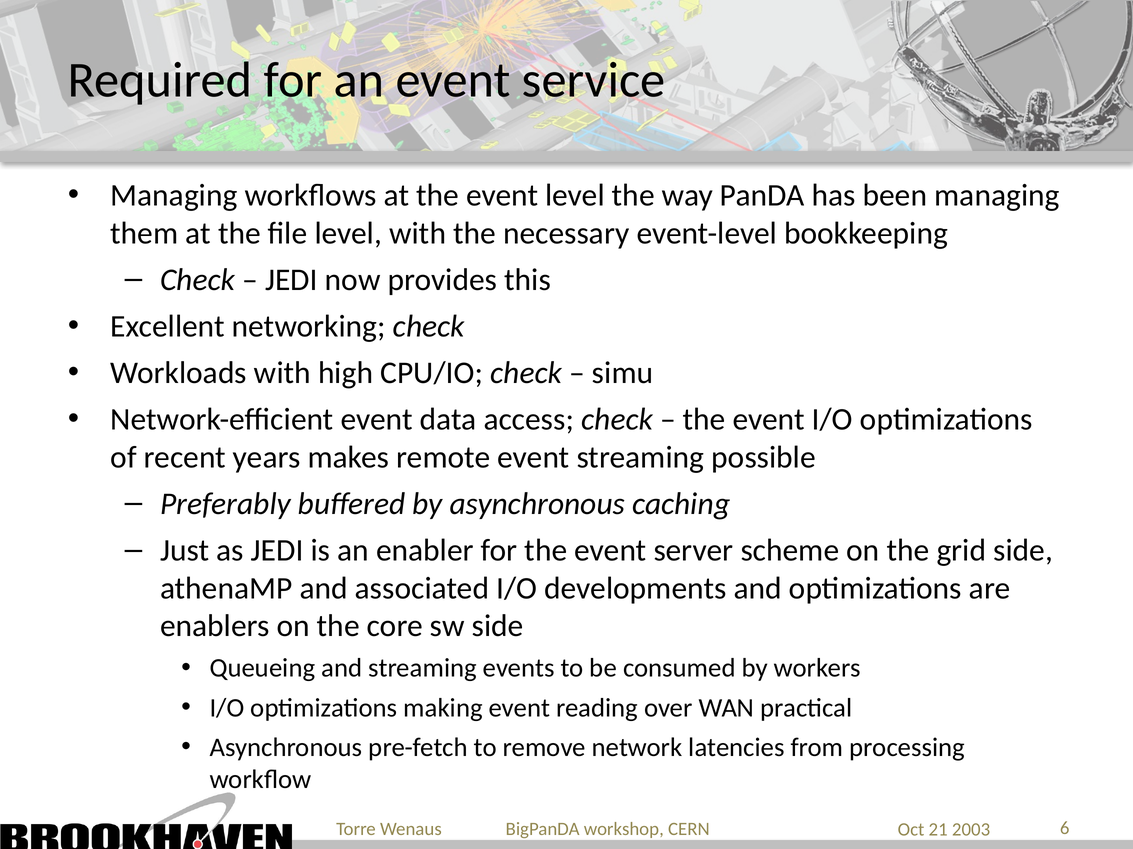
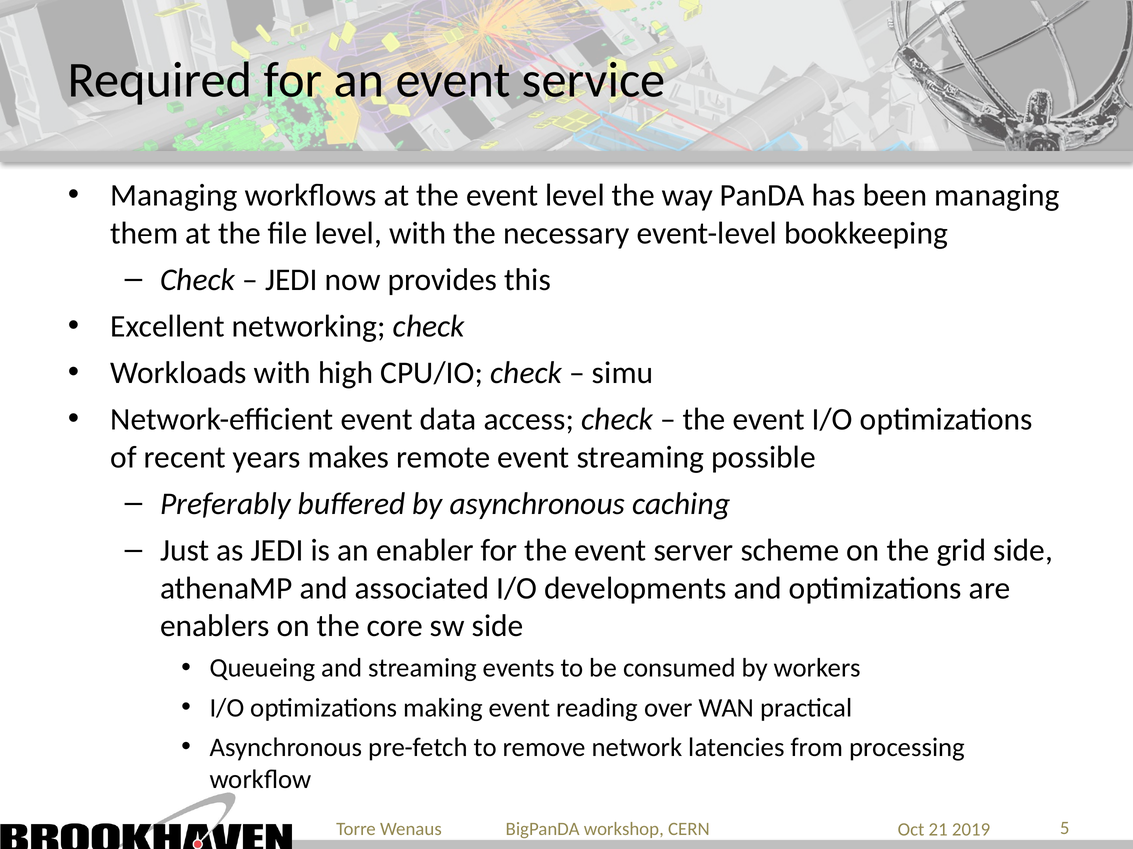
6: 6 -> 5
2003: 2003 -> 2019
